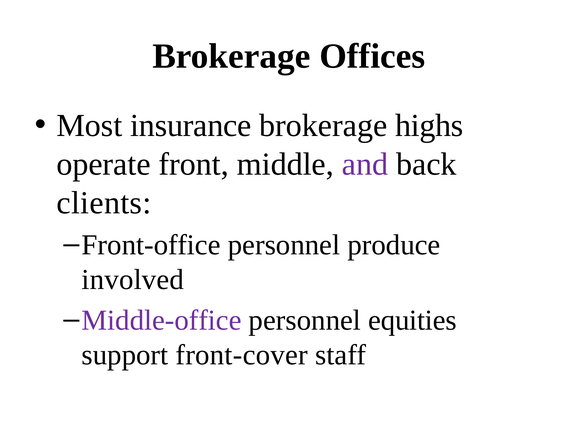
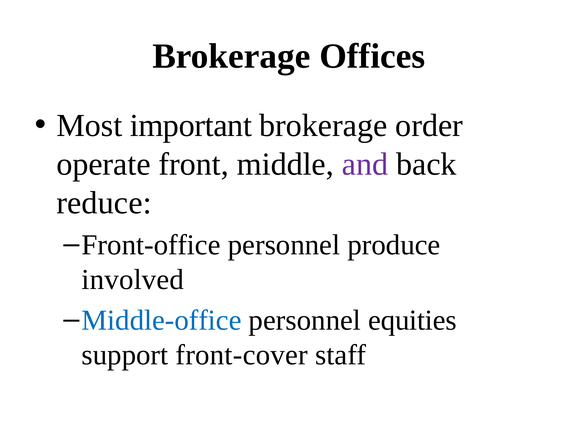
insurance: insurance -> important
highs: highs -> order
clients: clients -> reduce
Middle-office colour: purple -> blue
